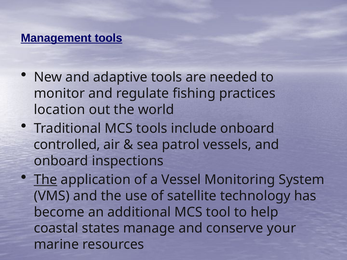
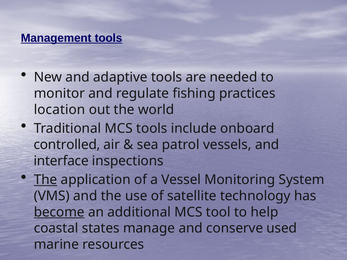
onboard at (61, 161): onboard -> interface
become underline: none -> present
your: your -> used
